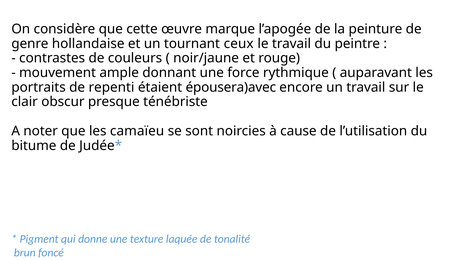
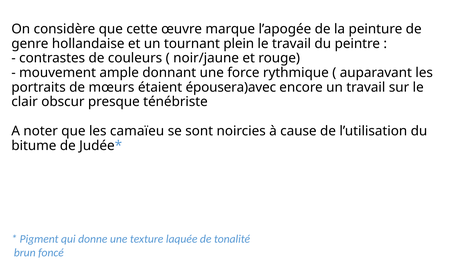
ceux: ceux -> plein
repenti: repenti -> mœurs
